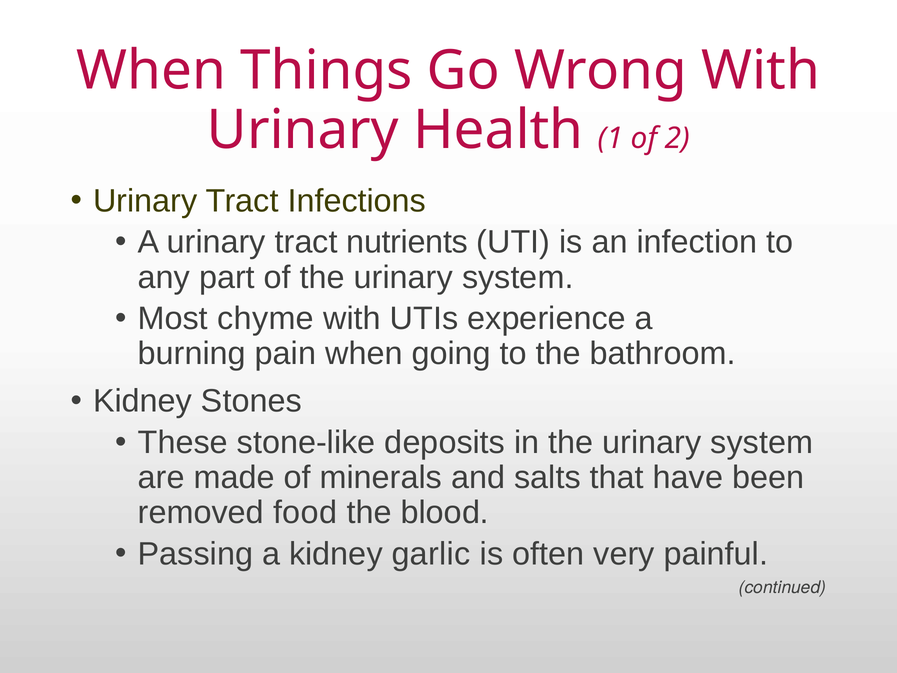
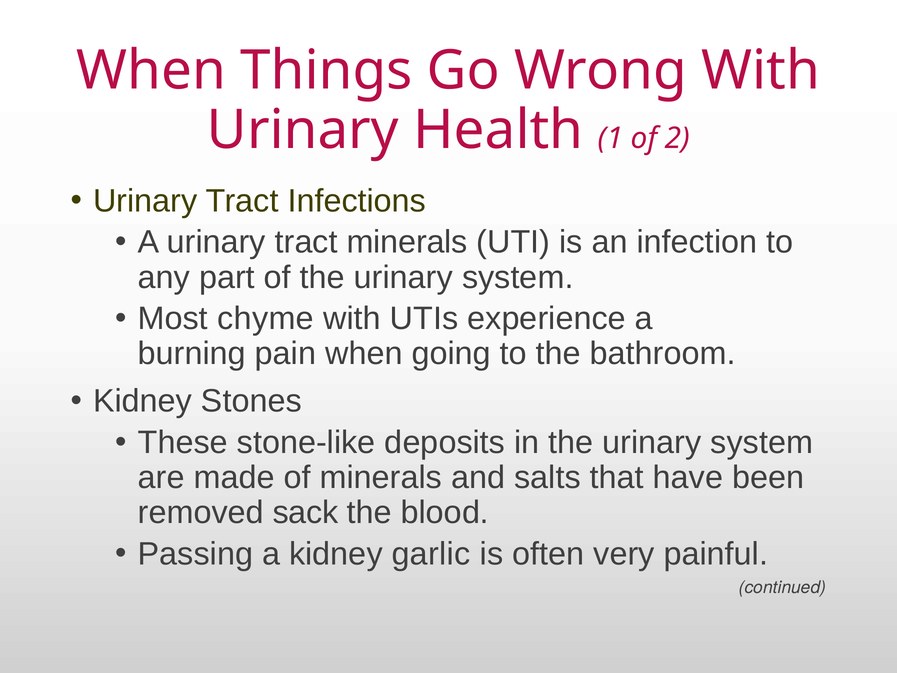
tract nutrients: nutrients -> minerals
food: food -> sack
